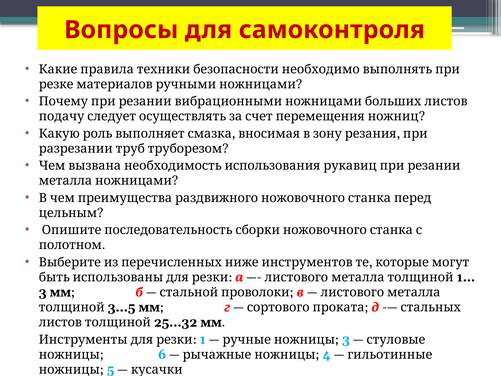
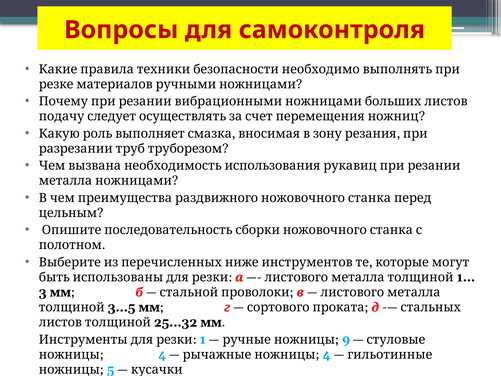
3 at (346, 339): 3 -> 9
ножницы 6: 6 -> 4
